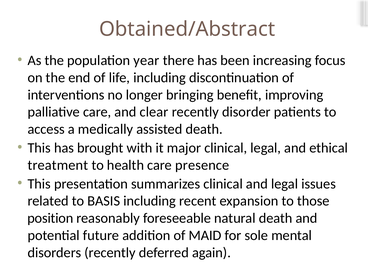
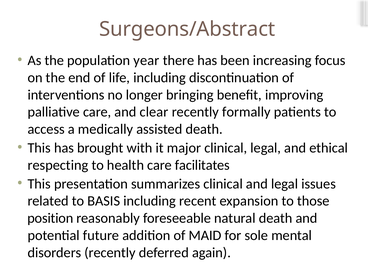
Obtained/Abstract: Obtained/Abstract -> Surgeons/Abstract
disorder: disorder -> formally
treatment: treatment -> respecting
presence: presence -> facilitates
